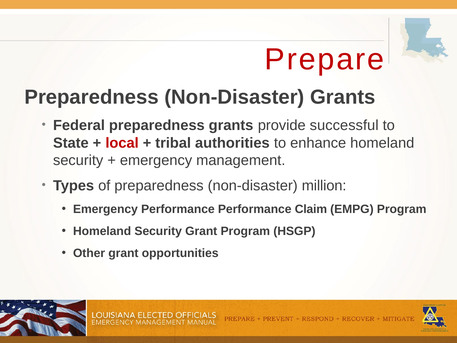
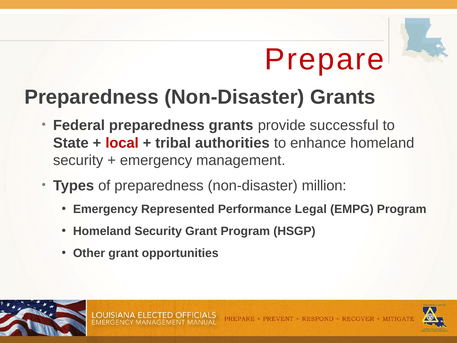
Emergency Performance: Performance -> Represented
Claim: Claim -> Legal
